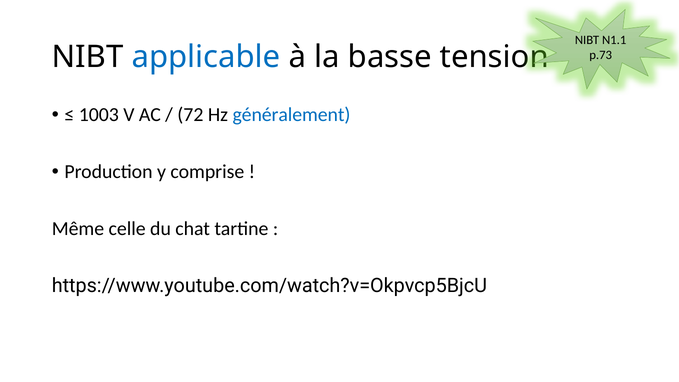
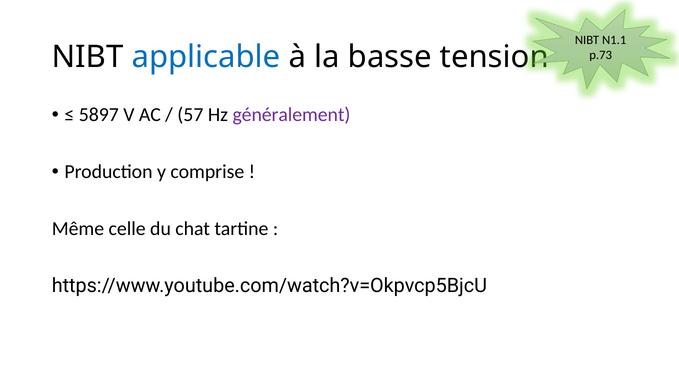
1003: 1003 -> 5897
72: 72 -> 57
généralement colour: blue -> purple
